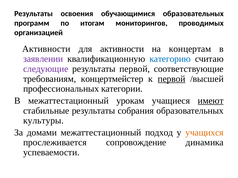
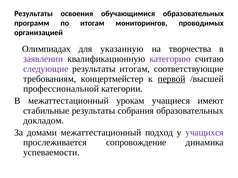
Активности at (46, 49): Активности -> Олимпиадах
для активности: активности -> указанную
концертам: концертам -> творчества
категорию colour: blue -> purple
результаты первой: первой -> итогам
профессиональных: профессиональных -> профессиональной
имеют underline: present -> none
культуры: культуры -> докладом
учащихся colour: orange -> purple
